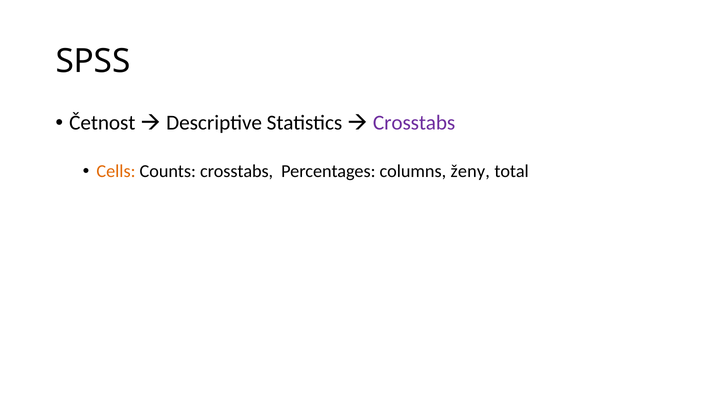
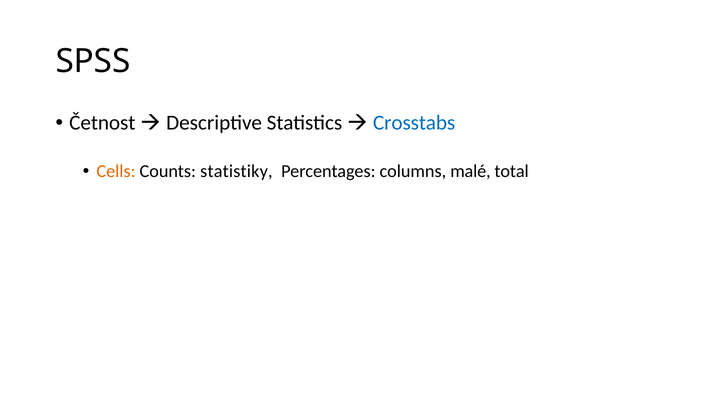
Crosstabs at (414, 123) colour: purple -> blue
Counts crosstabs: crosstabs -> statistiky
ženy: ženy -> malé
